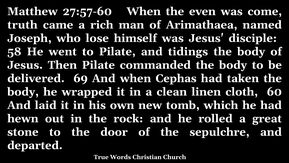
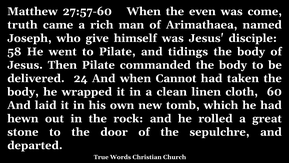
lose: lose -> give
69: 69 -> 24
Cephas: Cephas -> Cannot
